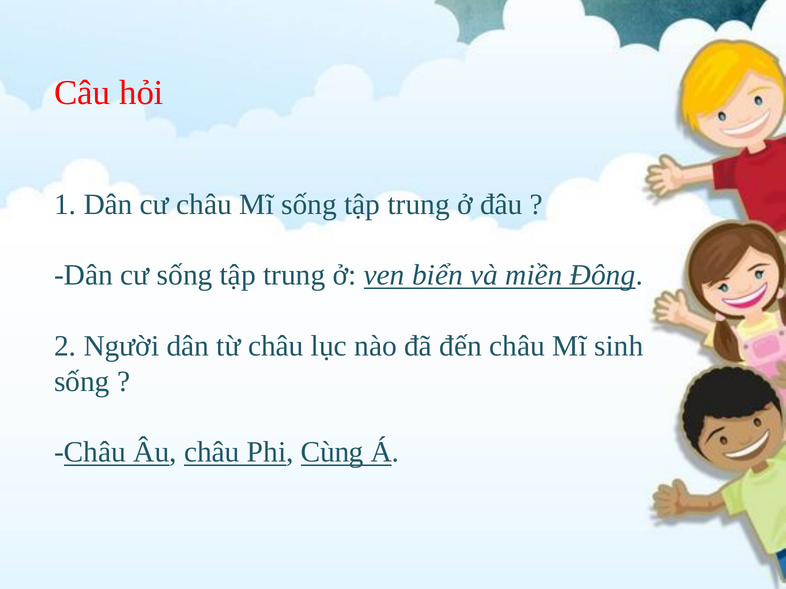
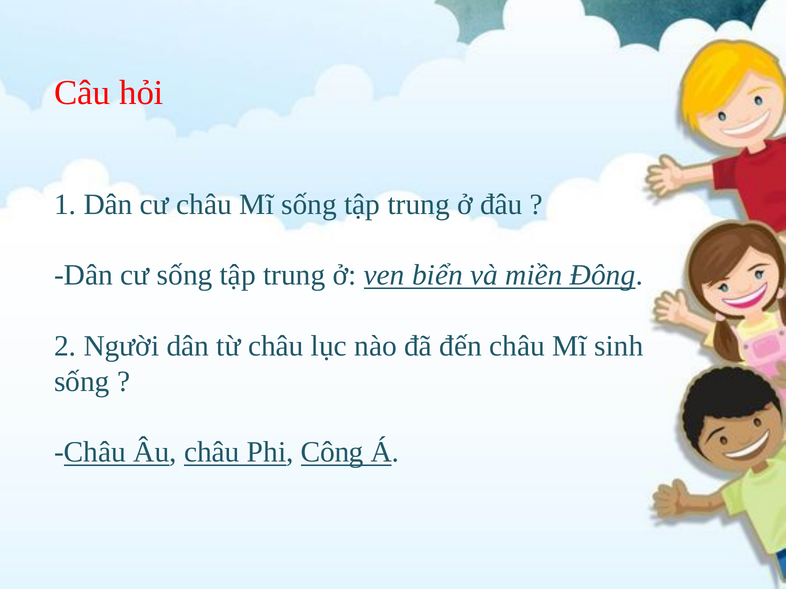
Cùng: Cùng -> Công
